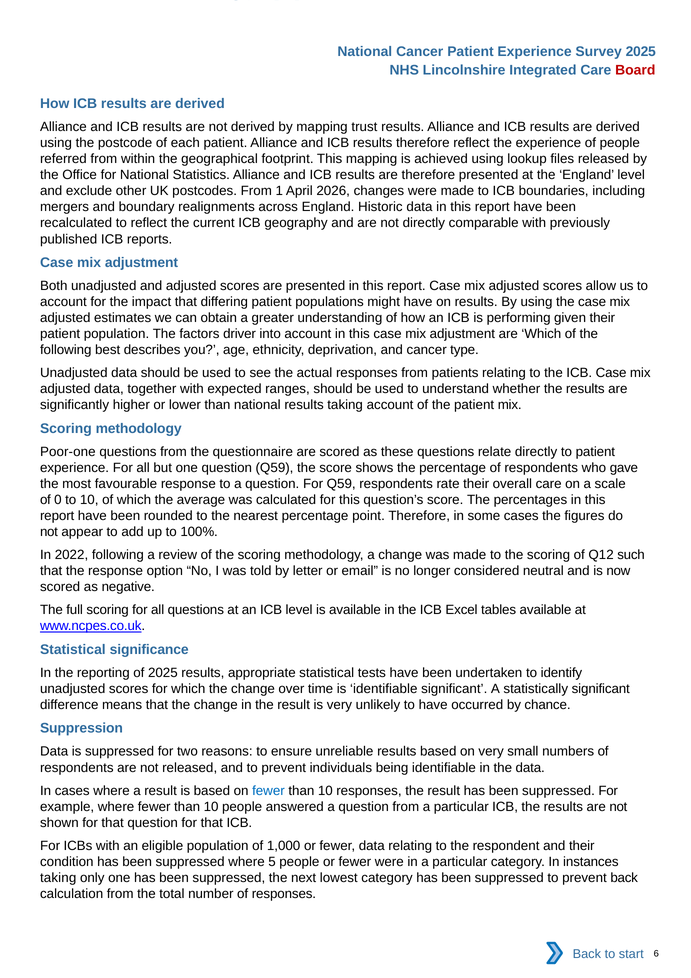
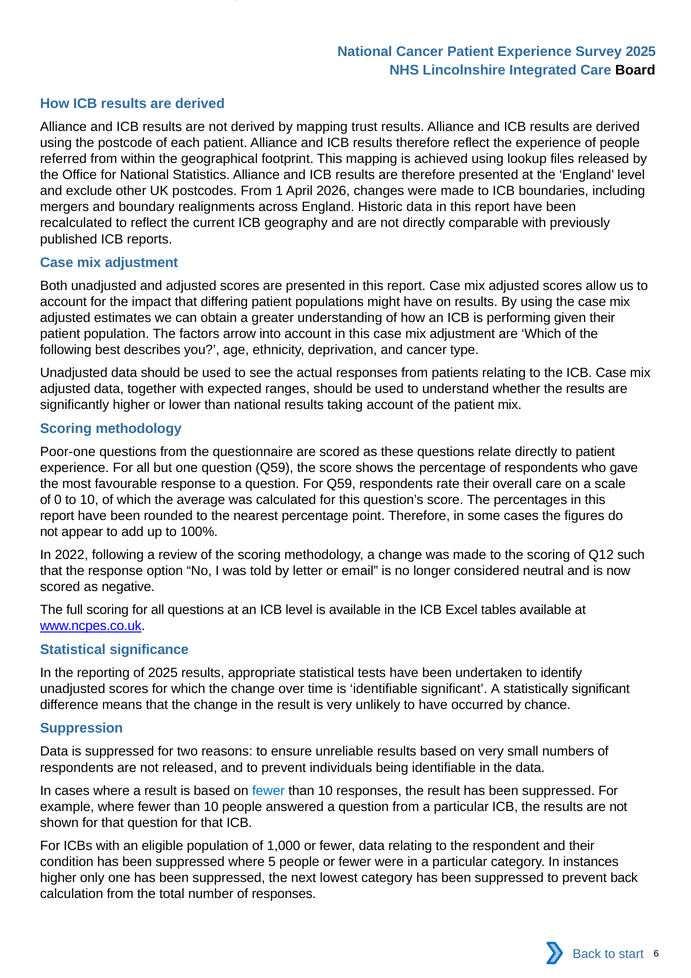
Board colour: red -> black
driver: driver -> arrow
taking at (58, 878): taking -> higher
